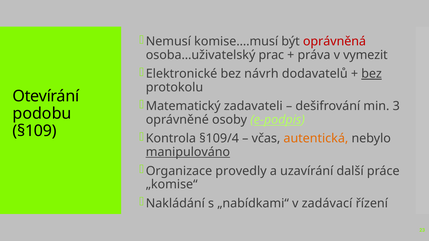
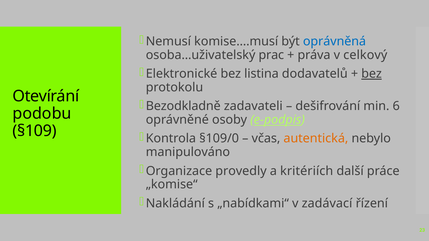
oprávněná colour: red -> blue
vymezit: vymezit -> celkový
návrh: návrh -> listina
Matematický: Matematický -> Bezodkladně
3: 3 -> 6
§109/4: §109/4 -> §109/0
manipulováno underline: present -> none
uzavírání: uzavírání -> kritériích
